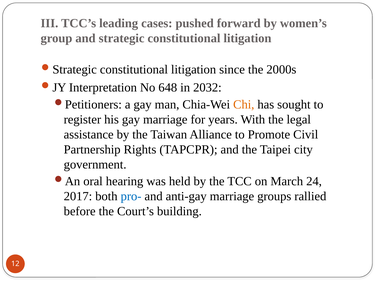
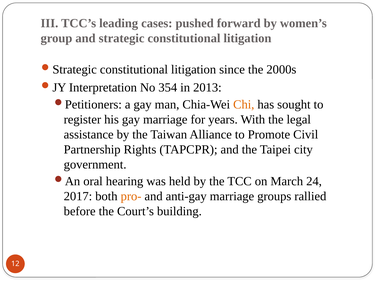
648: 648 -> 354
2032: 2032 -> 2013
pro- colour: blue -> orange
